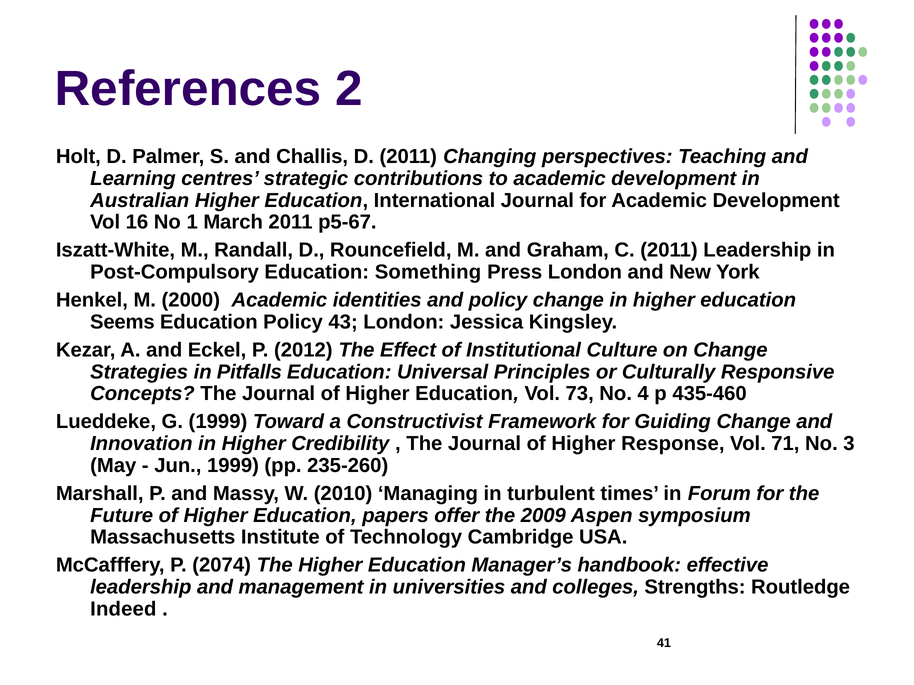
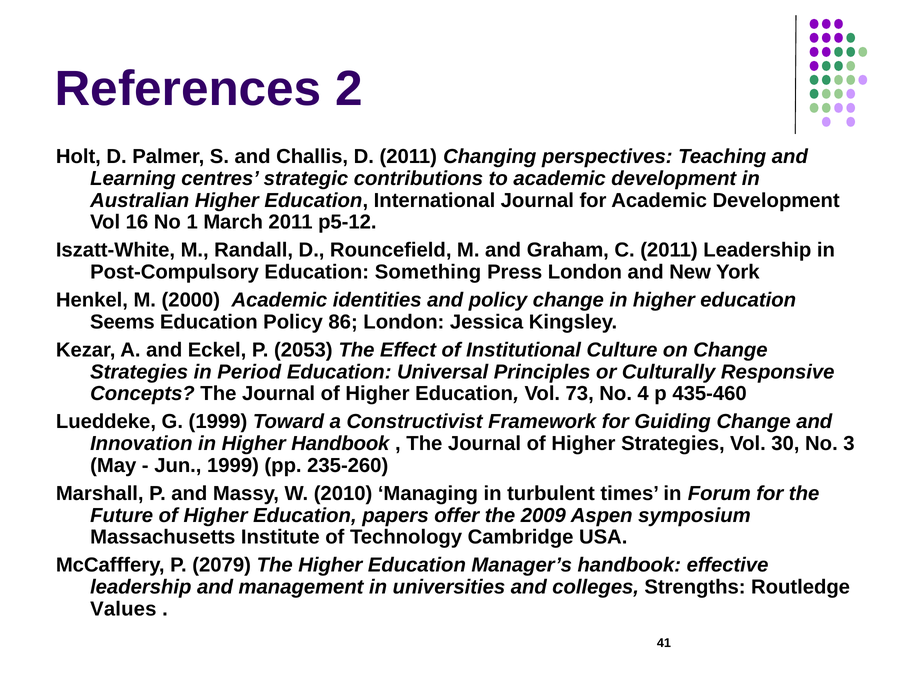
p5-67: p5-67 -> p5-12
43: 43 -> 86
2012: 2012 -> 2053
Pitfalls: Pitfalls -> Period
Higher Credibility: Credibility -> Handbook
Higher Response: Response -> Strategies
71: 71 -> 30
2074: 2074 -> 2079
Indeed: Indeed -> Values
